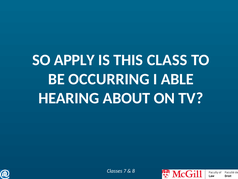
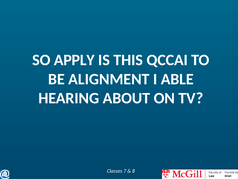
CLASS: CLASS -> QCCAI
OCCURRING: OCCURRING -> ALIGNMENT
